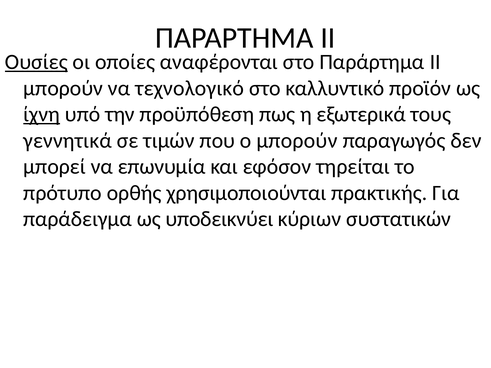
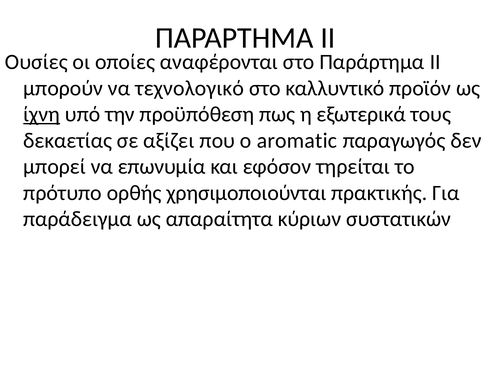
Ουσίες underline: present -> none
γεννητικά: γεννητικά -> δεκαετίας
τιμών: τιμών -> αξίζει
ο μπορούν: μπορούν -> aromatic
υποδεικνύει: υποδεικνύει -> απαραίτητα
